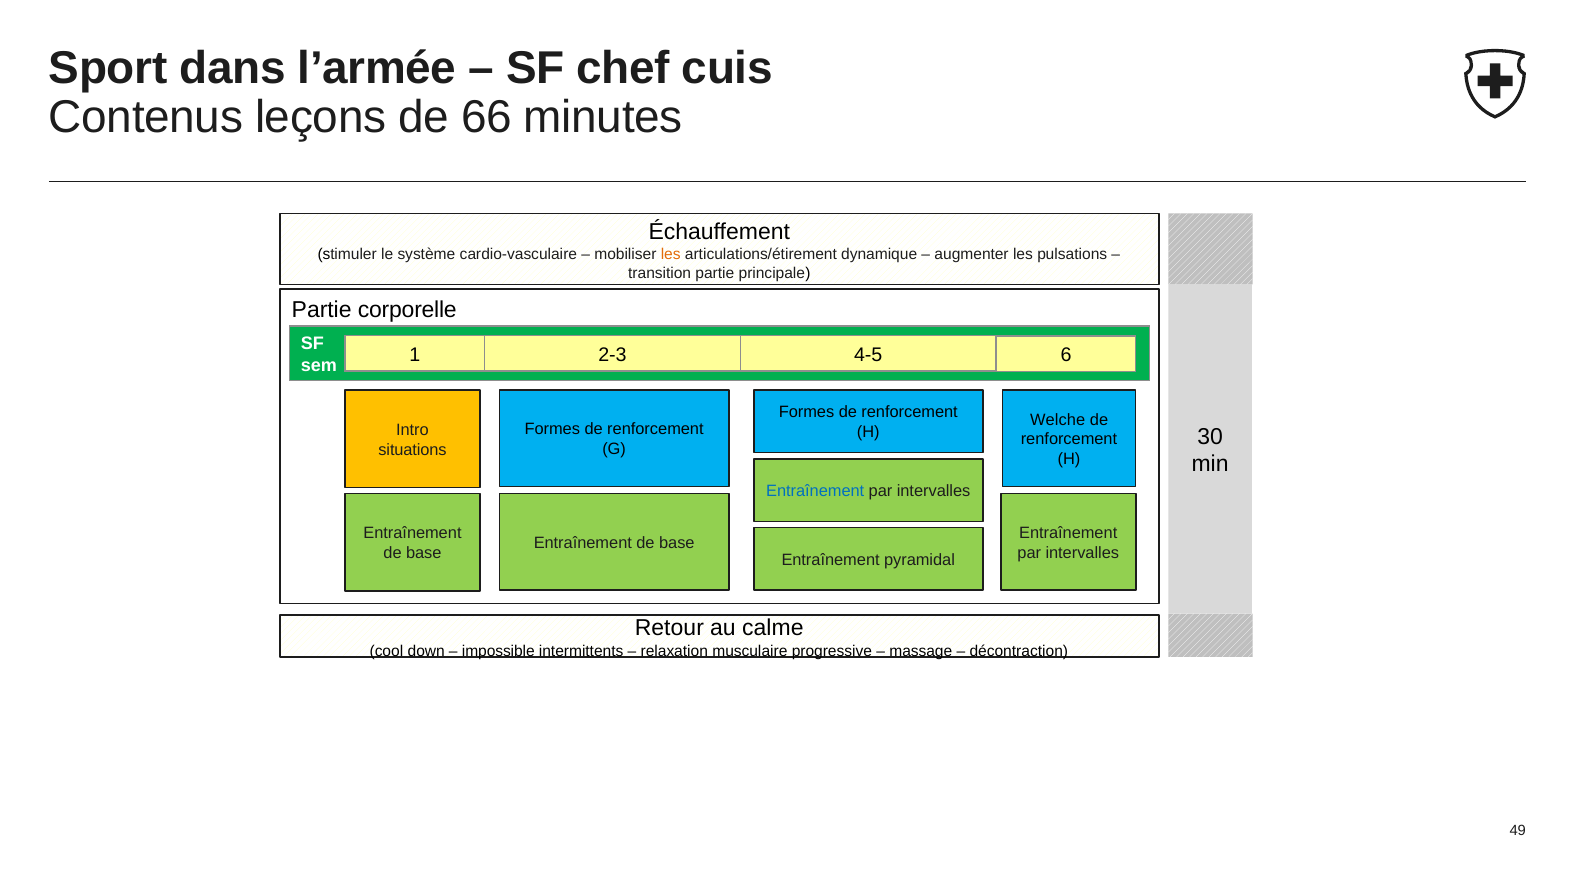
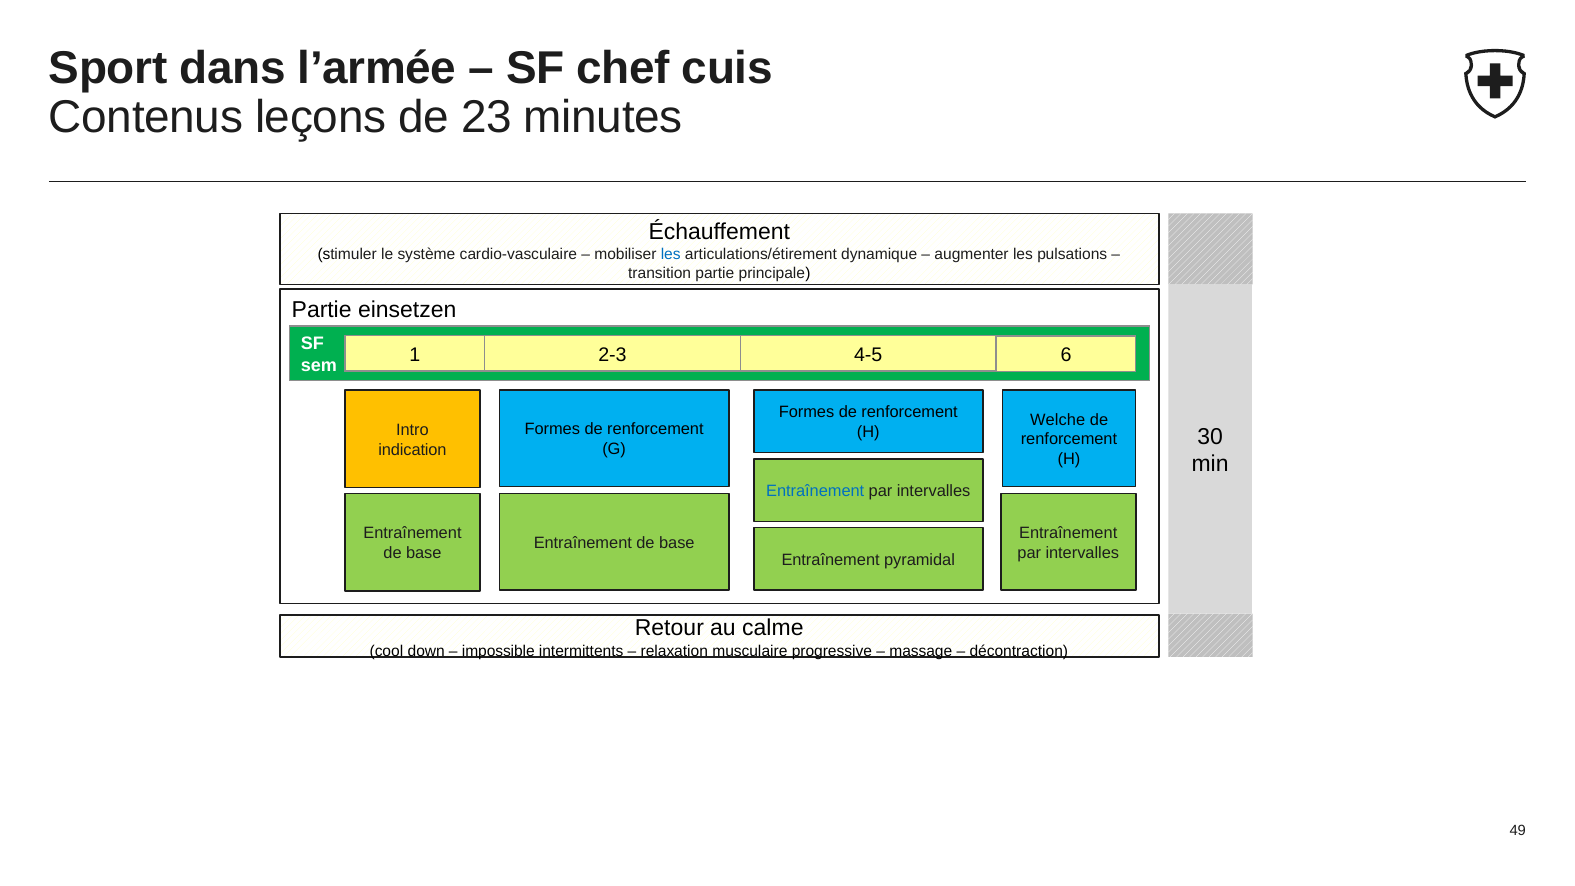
66: 66 -> 23
les at (671, 254) colour: orange -> blue
corporelle: corporelle -> einsetzen
situations: situations -> indication
